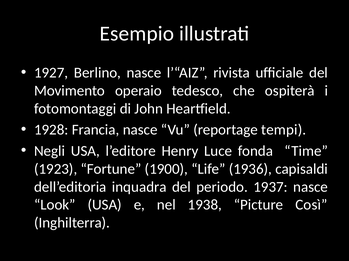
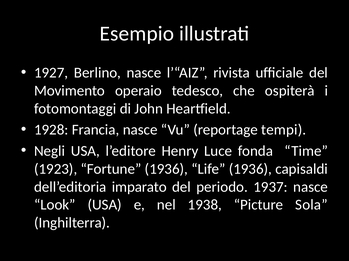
Fortune 1900: 1900 -> 1936
inquadra: inquadra -> imparato
Così: Così -> Sola
